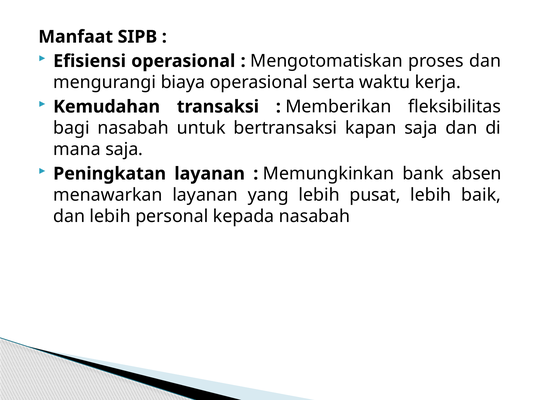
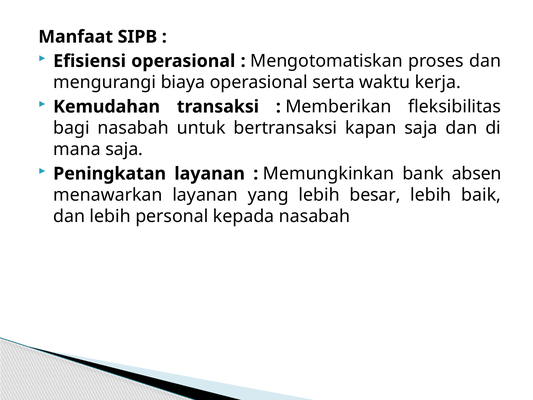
pusat: pusat -> besar
